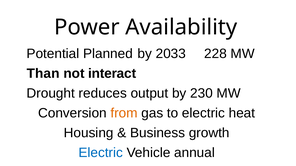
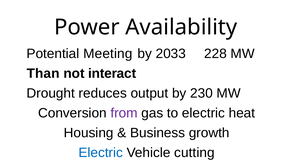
Planned: Planned -> Meeting
from colour: orange -> purple
annual: annual -> cutting
